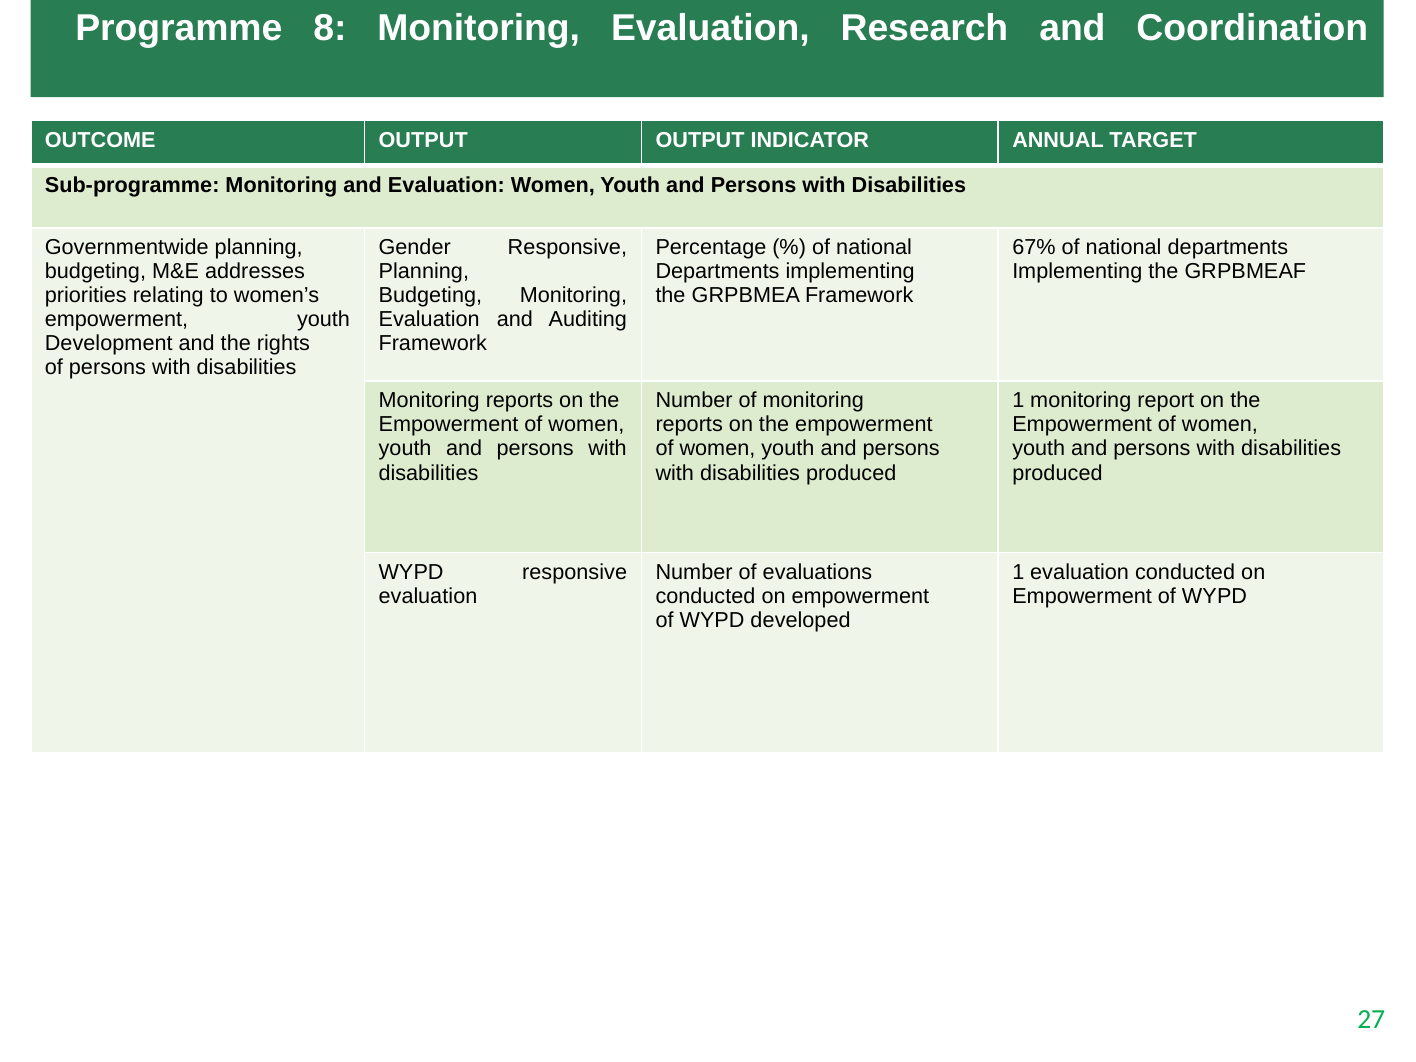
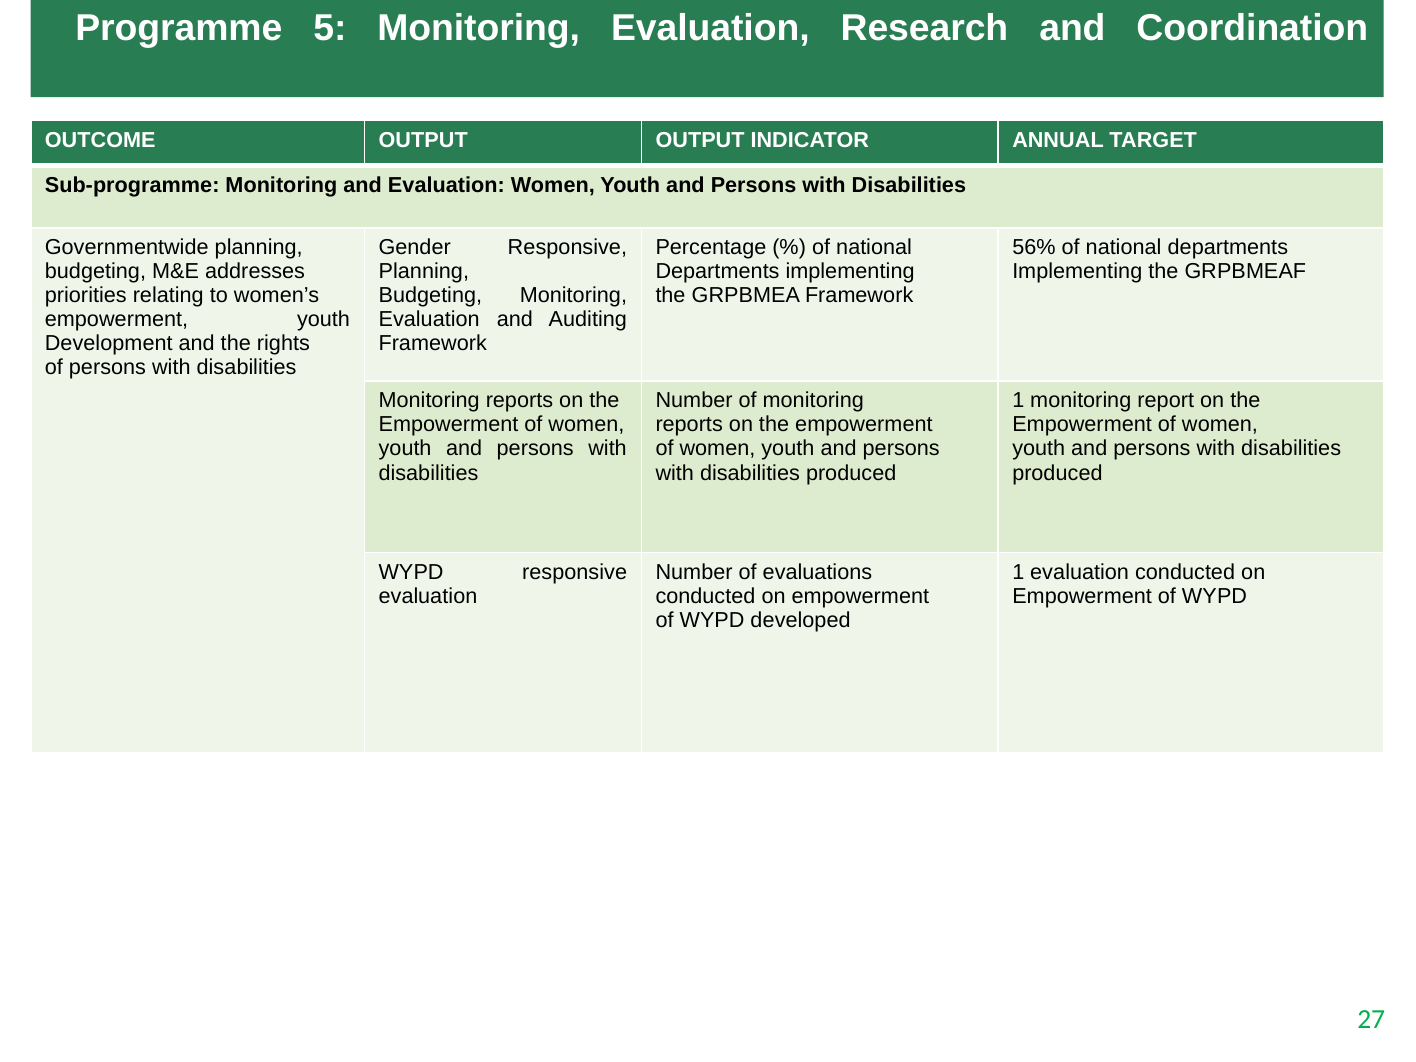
8: 8 -> 5
67%: 67% -> 56%
